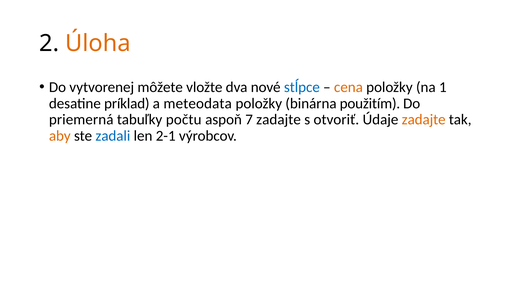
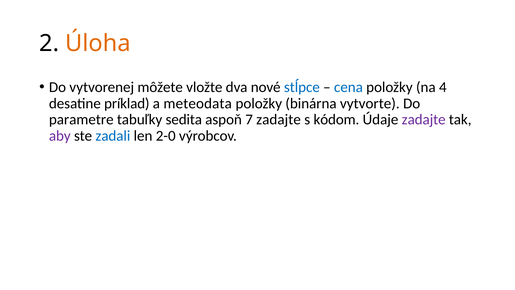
cena colour: orange -> blue
1: 1 -> 4
použitím: použitím -> vytvorte
priemerná: priemerná -> parametre
počtu: počtu -> sedita
otvoriť: otvoriť -> kódom
zadajte at (424, 120) colour: orange -> purple
aby colour: orange -> purple
2-1: 2-1 -> 2-0
